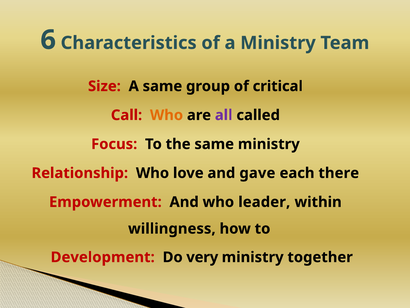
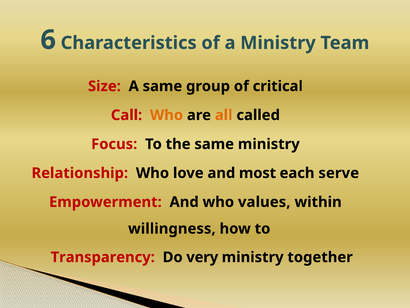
all colour: purple -> orange
gave: gave -> most
there: there -> serve
leader: leader -> values
Development: Development -> Transparency
